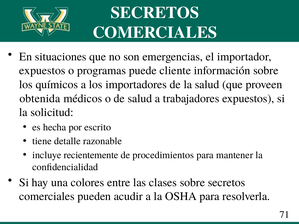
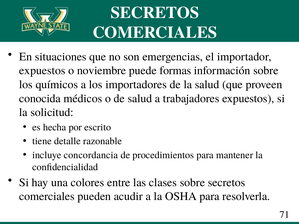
programas: programas -> noviembre
cliente: cliente -> formas
obtenida: obtenida -> conocida
recientemente: recientemente -> concordancia
